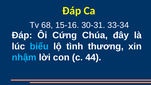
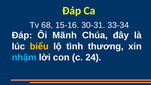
Cứng: Cứng -> Mãnh
biểu colour: light blue -> yellow
44: 44 -> 24
